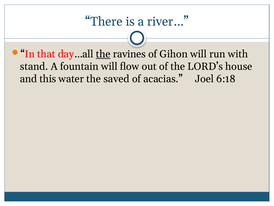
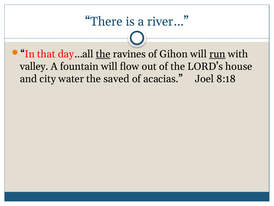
run underline: none -> present
stand: stand -> valley
this: this -> city
6:18: 6:18 -> 8:18
